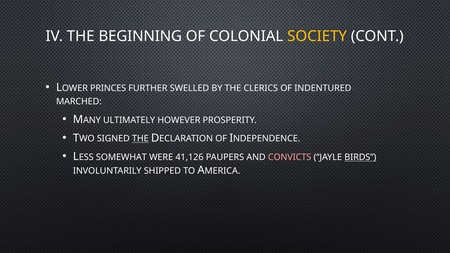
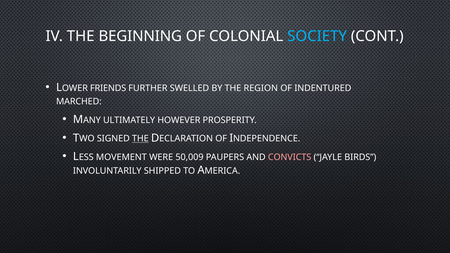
SOCIETY colour: yellow -> light blue
PRINCES: PRINCES -> FRIENDS
CLERICS: CLERICS -> REGION
SOMEWHAT: SOMEWHAT -> MOVEMENT
41,126: 41,126 -> 50,009
BIRDS underline: present -> none
